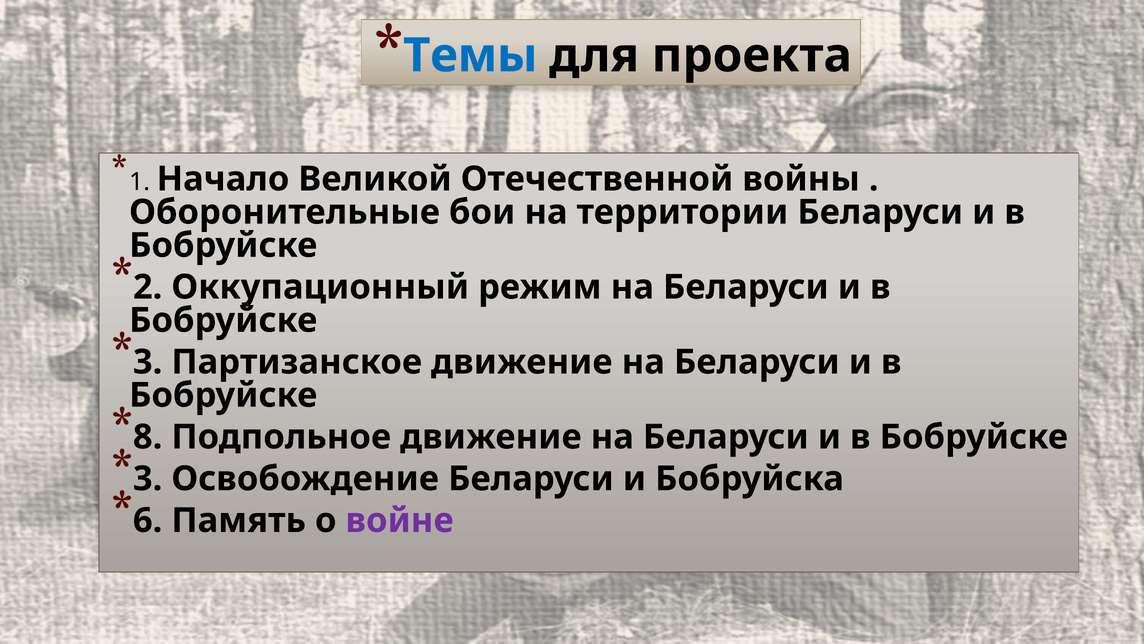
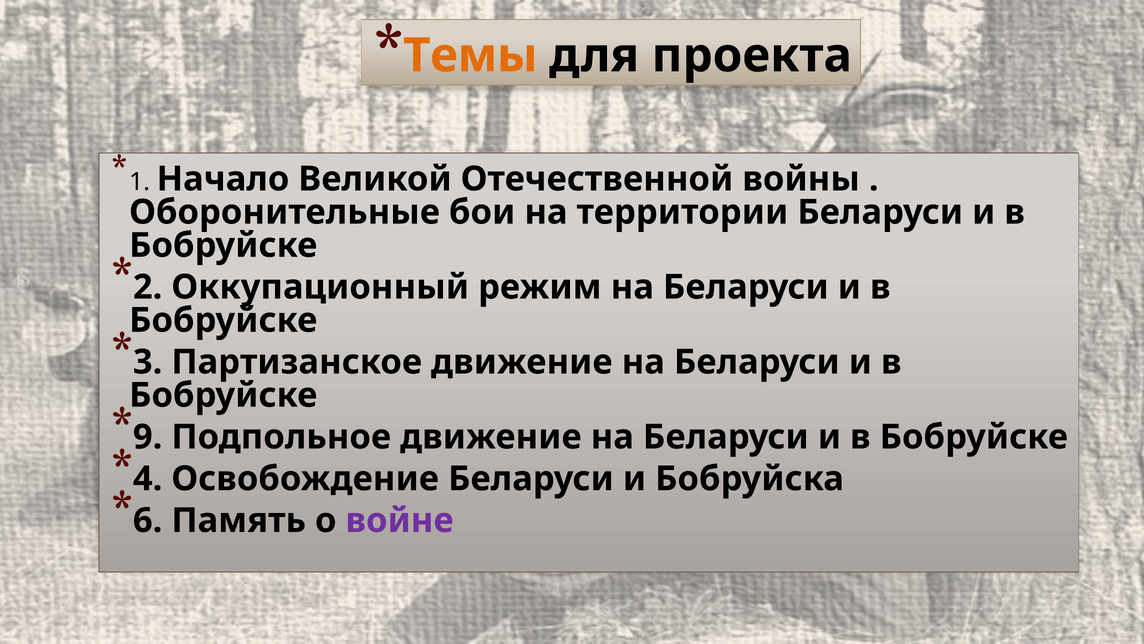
Темы colour: blue -> orange
8: 8 -> 9
3 at (148, 478): 3 -> 4
